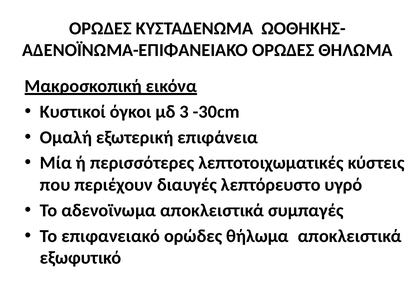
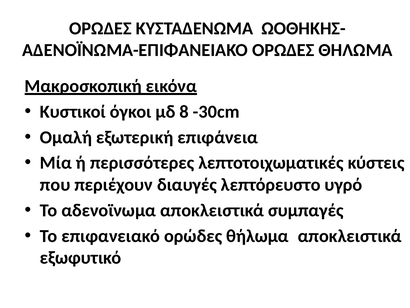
3: 3 -> 8
